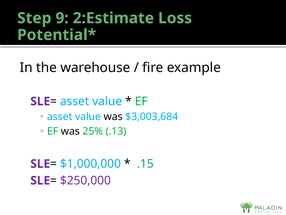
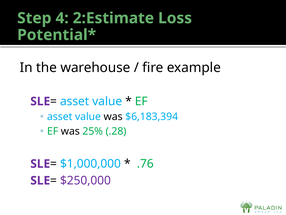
9: 9 -> 4
$3,003,684: $3,003,684 -> $6,183,394
.13: .13 -> .28
.15: .15 -> .76
